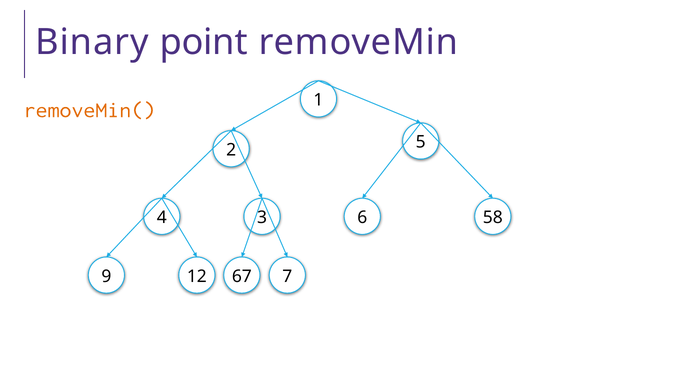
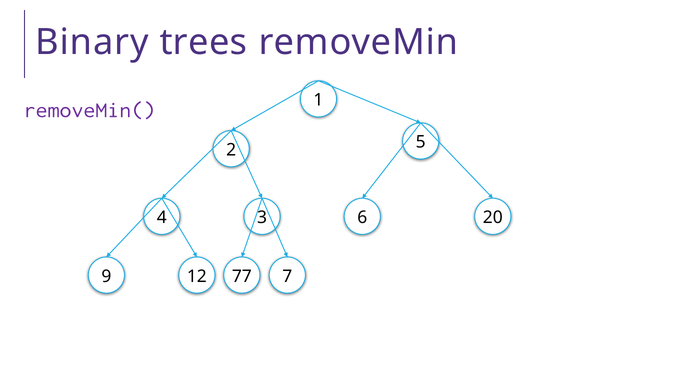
point: point -> trees
removeMin( colour: orange -> purple
58: 58 -> 20
67: 67 -> 77
